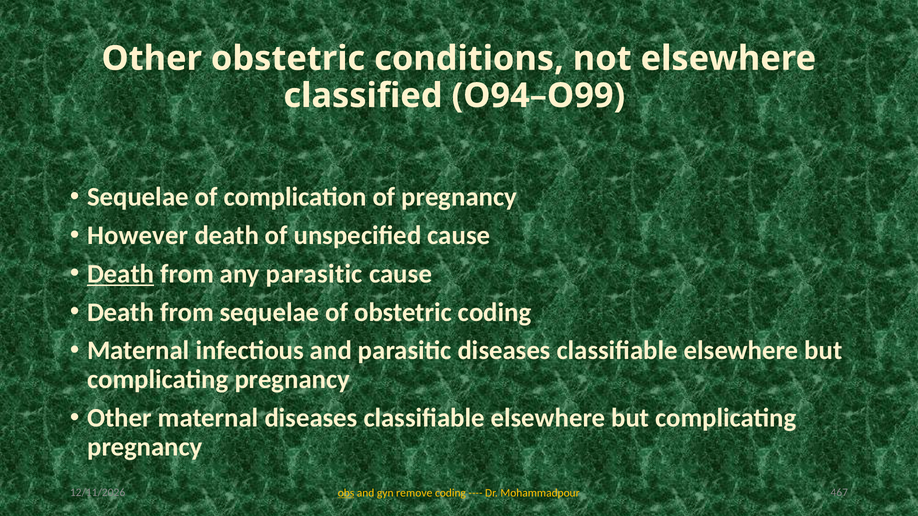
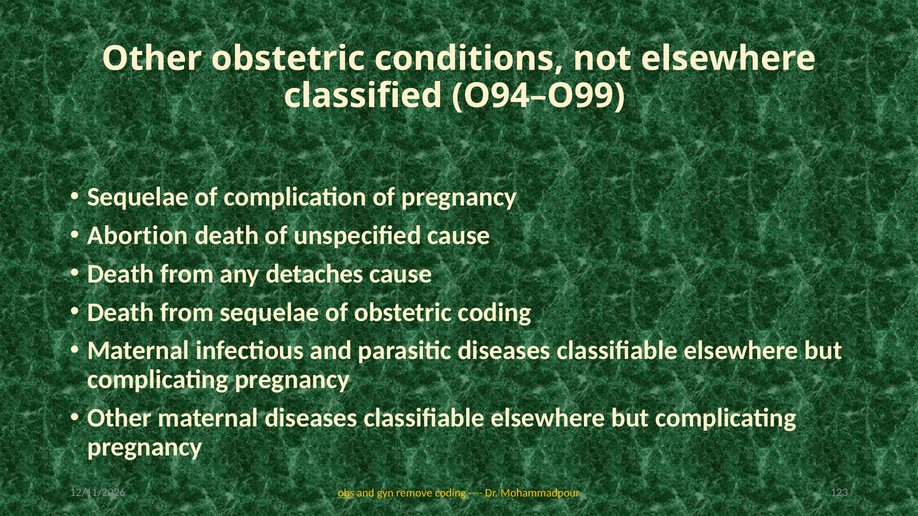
However: However -> Abortion
Death at (121, 274) underline: present -> none
any parasitic: parasitic -> detaches
467: 467 -> 123
